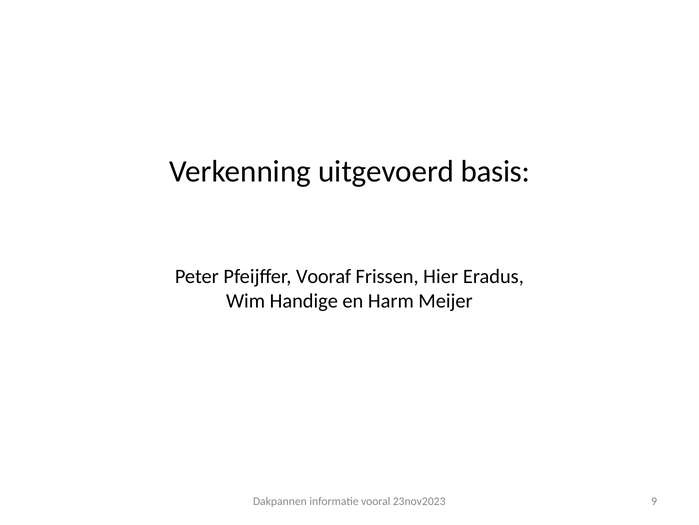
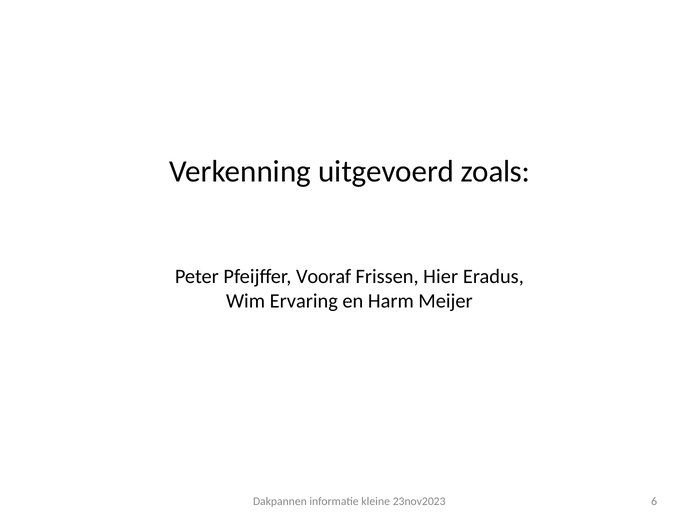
basis: basis -> zoals
Handige: Handige -> Ervaring
vooral: vooral -> kleine
9: 9 -> 6
